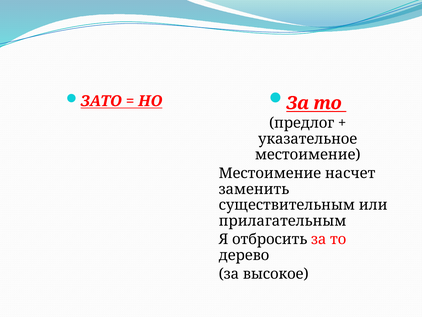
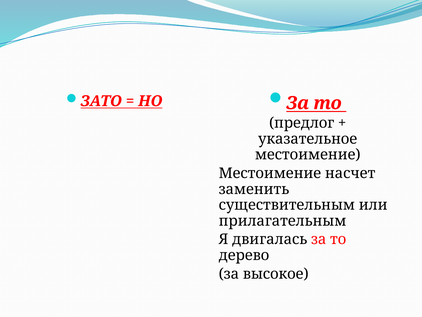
отбросить: отбросить -> двигалась
